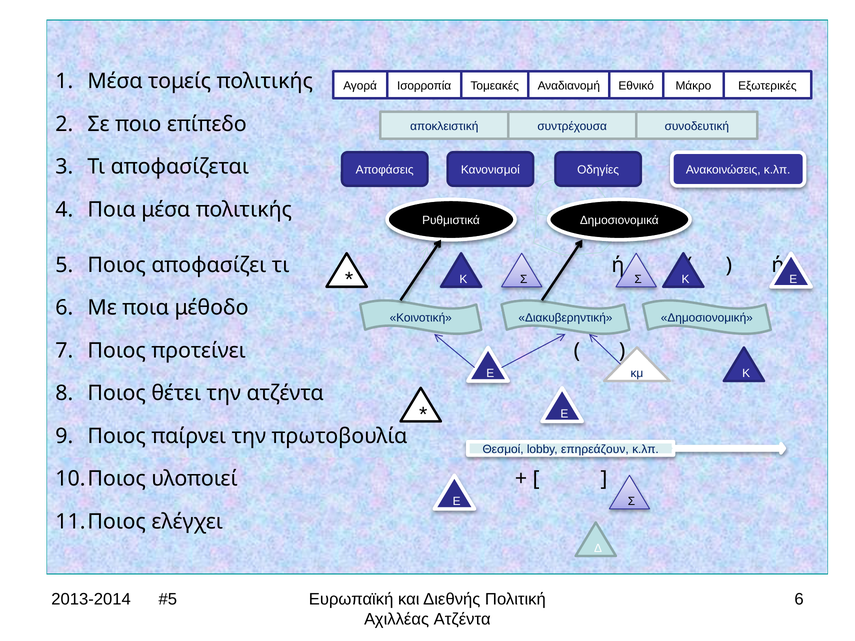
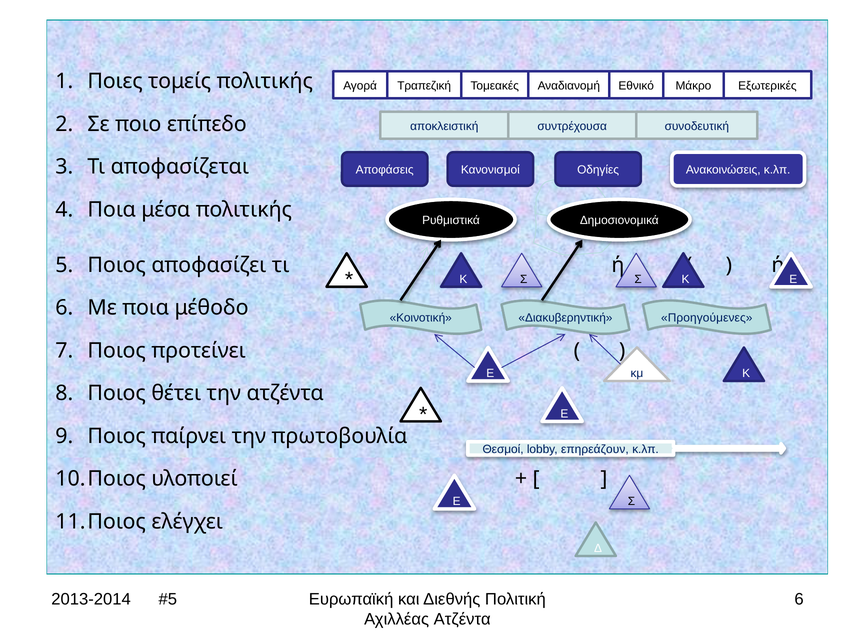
Μέσα at (115, 81): Μέσα -> Ποιες
Ισορροπία: Ισορροπία -> Τραπεζική
Δημοσιονομική: Δημοσιονομική -> Προηγούμενες
